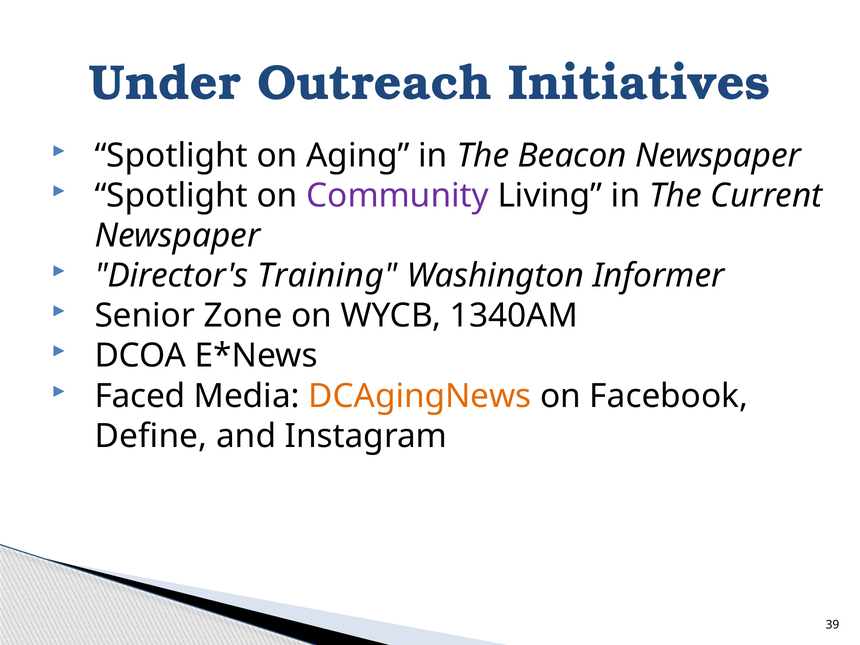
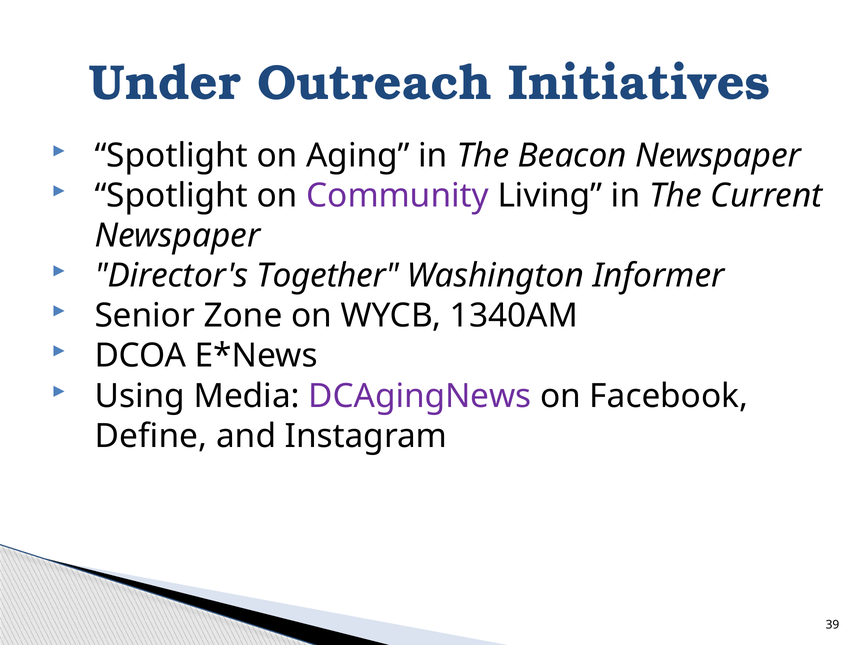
Training: Training -> Together
Faced: Faced -> Using
DCAgingNews colour: orange -> purple
